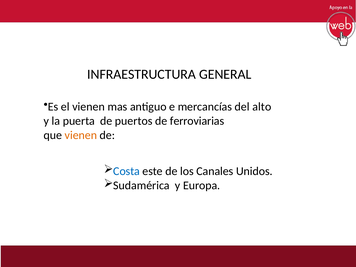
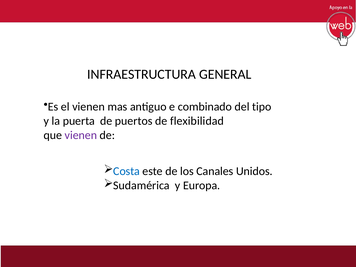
mercancías: mercancías -> combinado
alto: alto -> tipo
ferroviarias: ferroviarias -> flexibilidad
vienen at (81, 135) colour: orange -> purple
